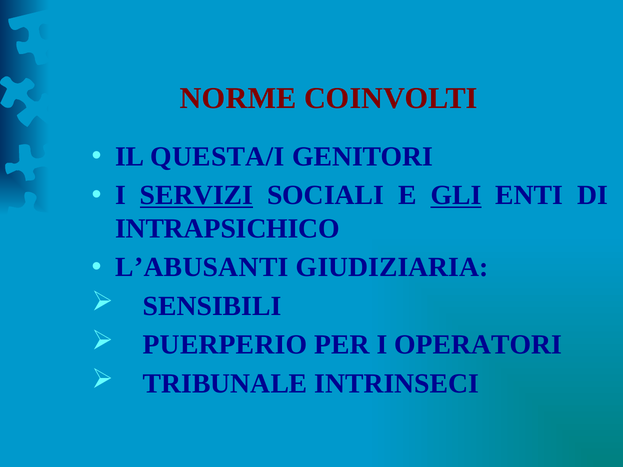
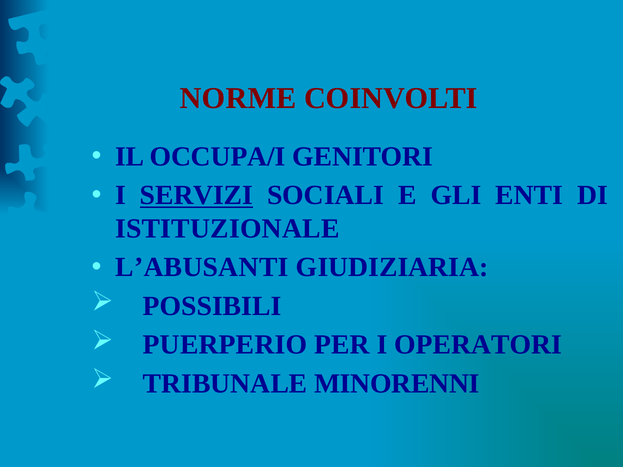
QUESTA/I: QUESTA/I -> OCCUPA/I
GLI underline: present -> none
INTRAPSICHICO: INTRAPSICHICO -> ISTITUZIONALE
SENSIBILI: SENSIBILI -> POSSIBILI
INTRINSECI: INTRINSECI -> MINORENNI
